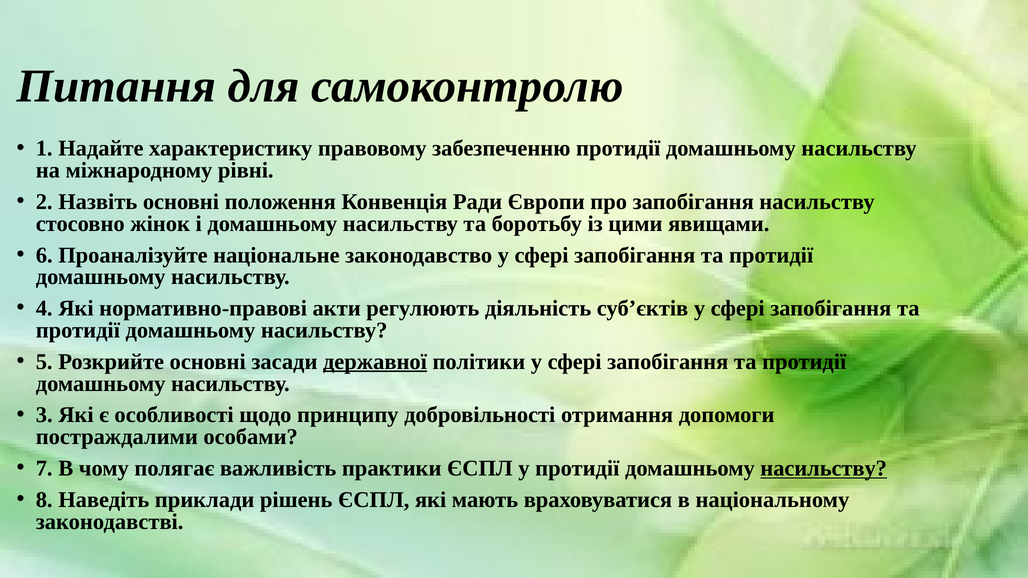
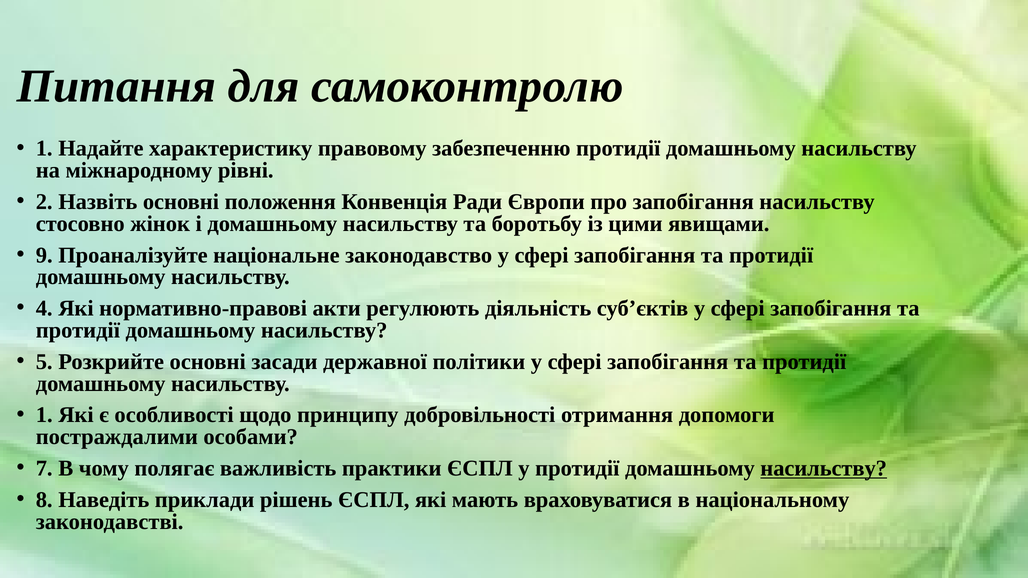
6: 6 -> 9
державної underline: present -> none
3 at (44, 415): 3 -> 1
